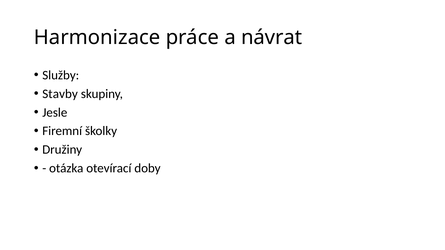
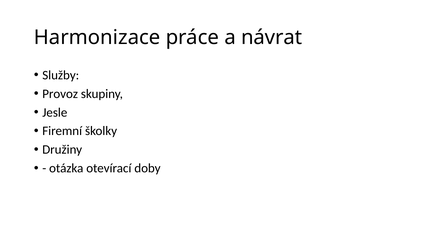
Stavby: Stavby -> Provoz
